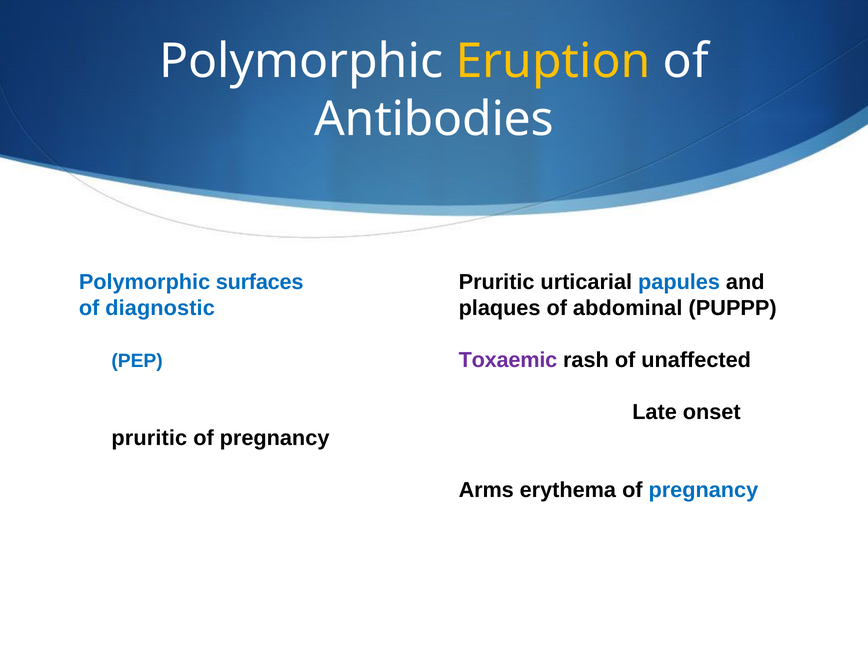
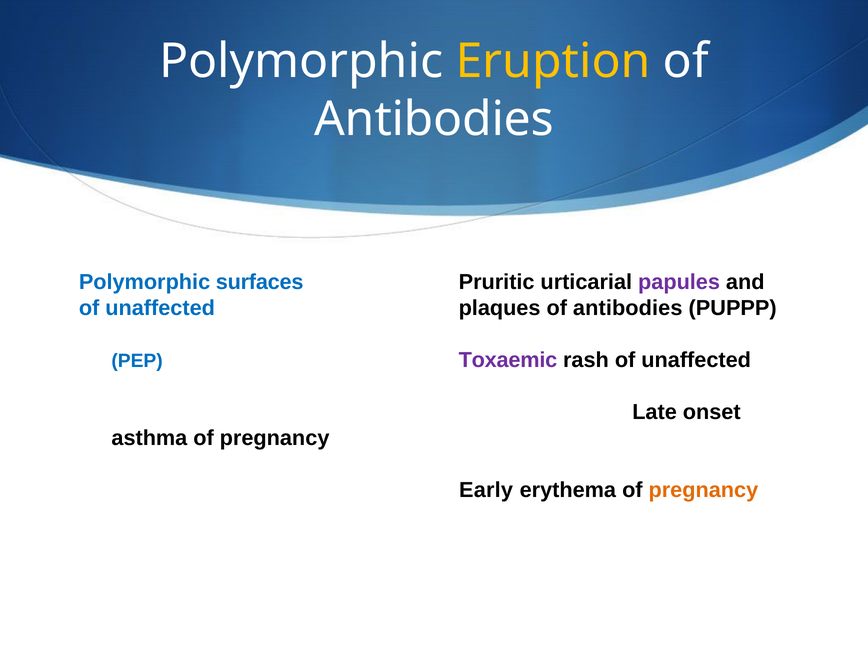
papules colour: blue -> purple
diagnostic at (160, 308): diagnostic -> unaffected
plaques of abdominal: abdominal -> antibodies
pruritic at (149, 438): pruritic -> asthma
Arms: Arms -> Early
pregnancy at (703, 490) colour: blue -> orange
